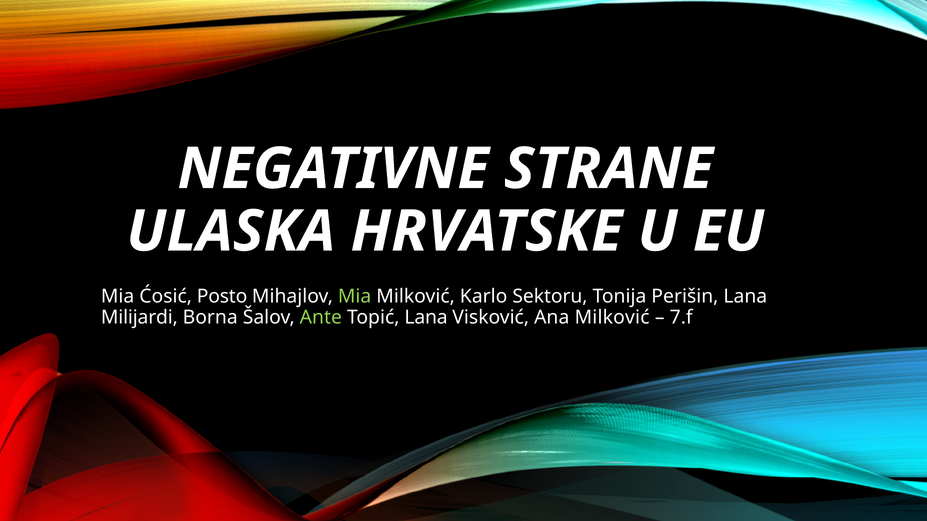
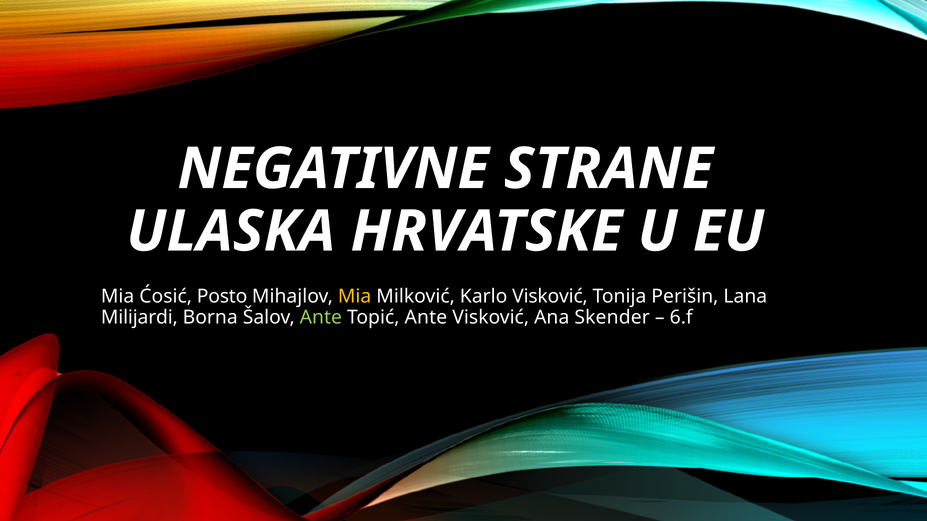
Mia at (355, 297) colour: light green -> yellow
Karlo Sektoru: Sektoru -> Visković
Topić Lana: Lana -> Ante
Ana Milković: Milković -> Skender
7.f: 7.f -> 6.f
